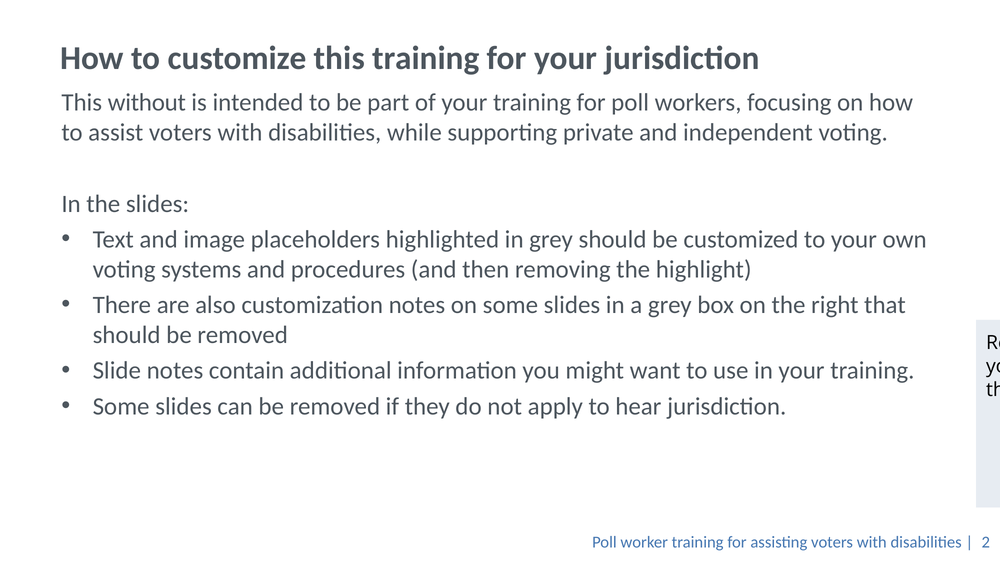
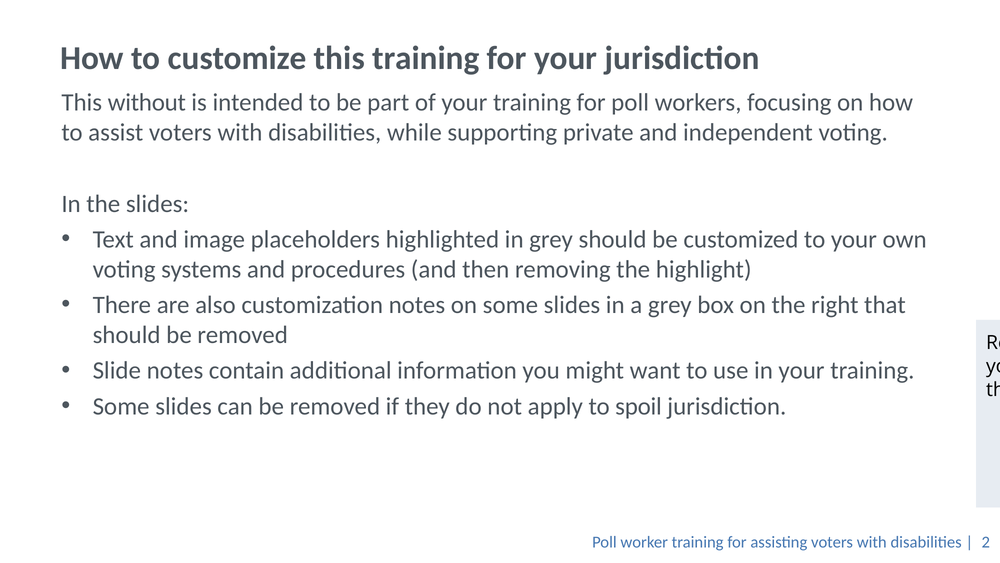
hear: hear -> spoil
